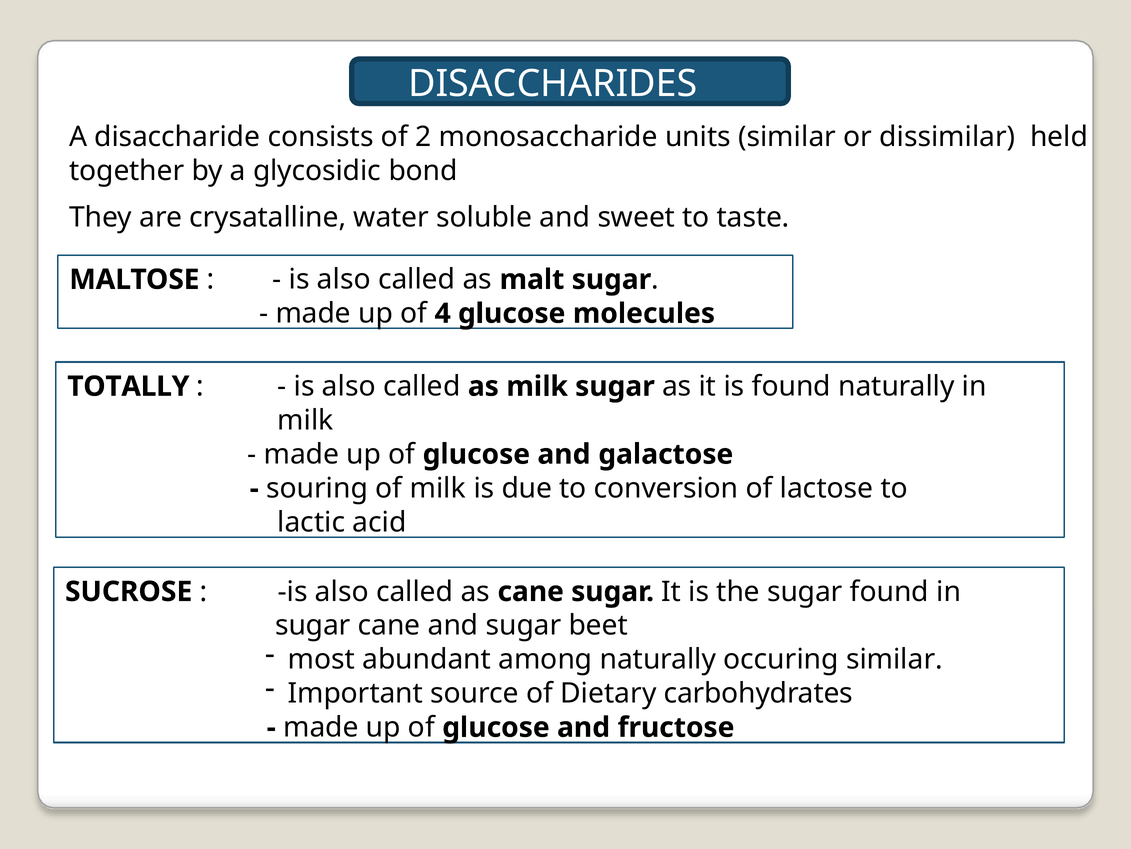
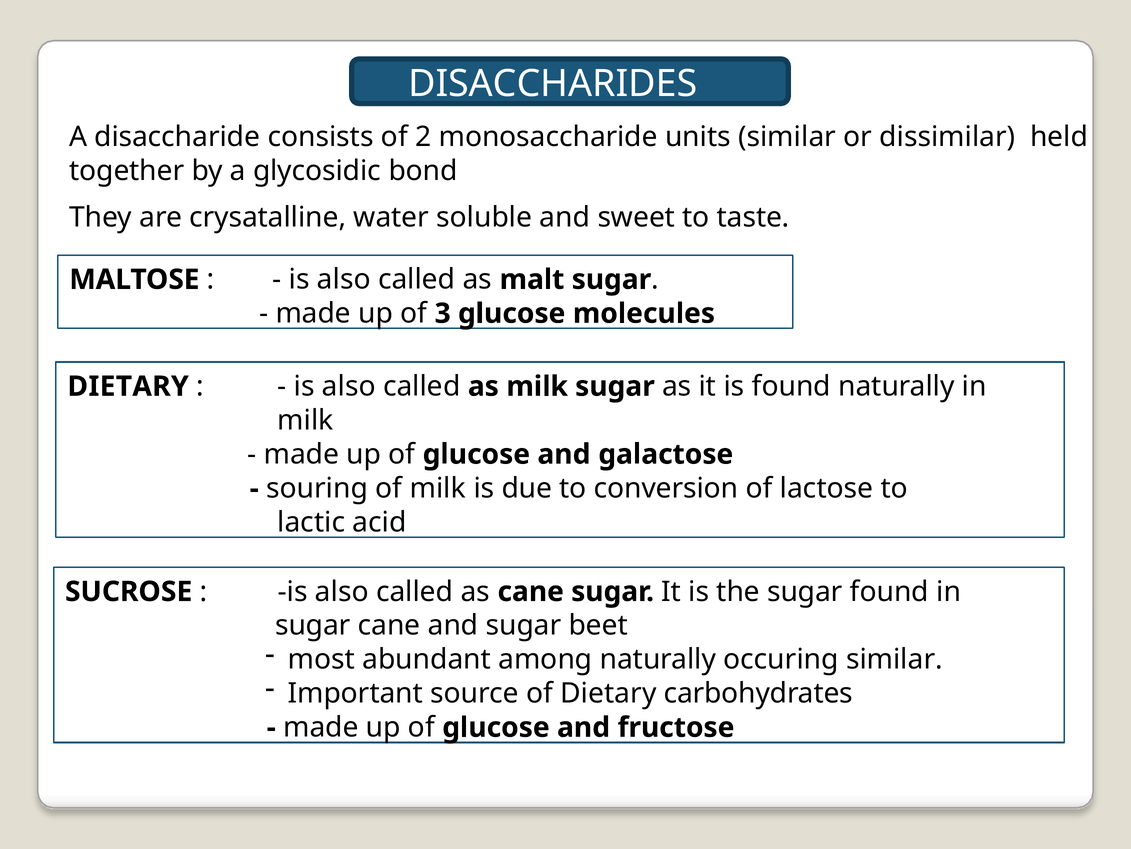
4: 4 -> 3
TOTALLY at (128, 386): TOTALLY -> DIETARY
